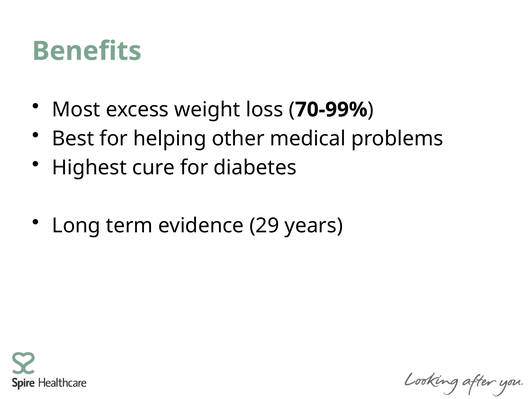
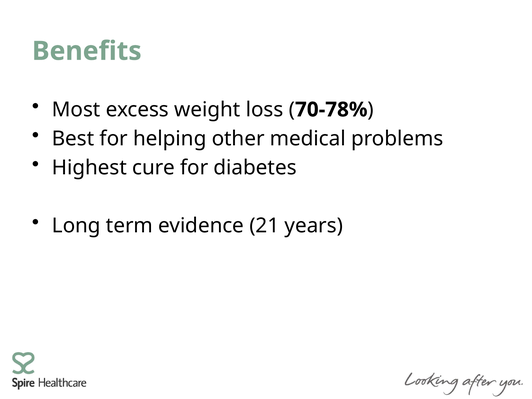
70-99%: 70-99% -> 70-78%
29: 29 -> 21
